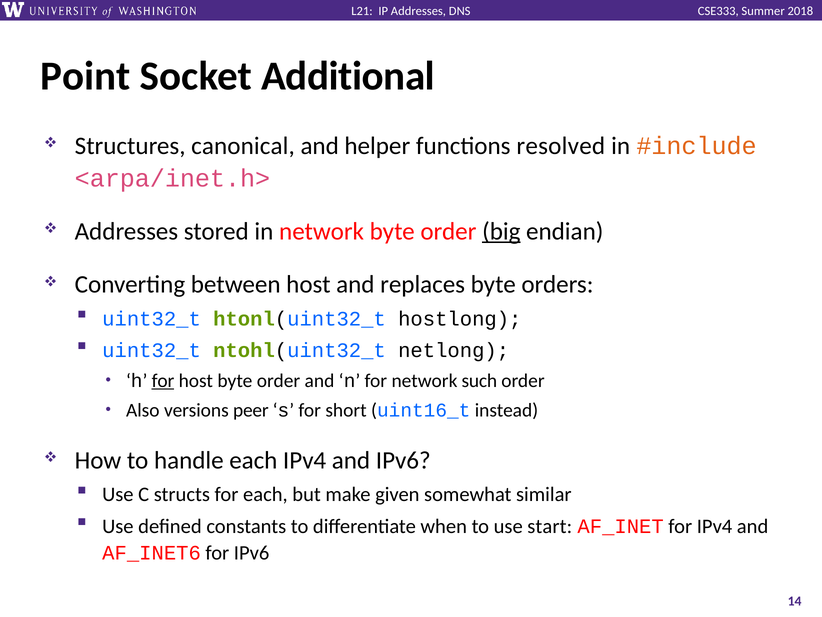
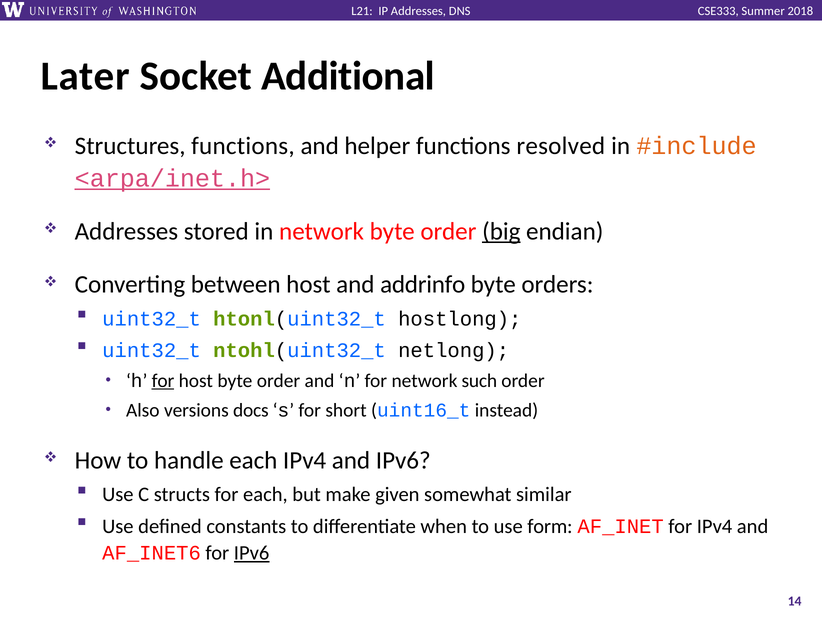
Point: Point -> Later
Structures canonical: canonical -> functions
<arpa/inet.h> underline: none -> present
replaces: replaces -> addrinfo
peer: peer -> docs
start: start -> form
IPv6 at (252, 552) underline: none -> present
